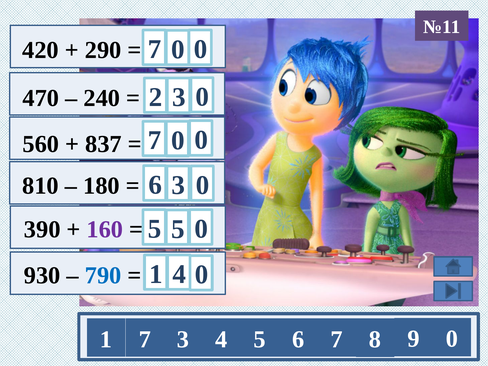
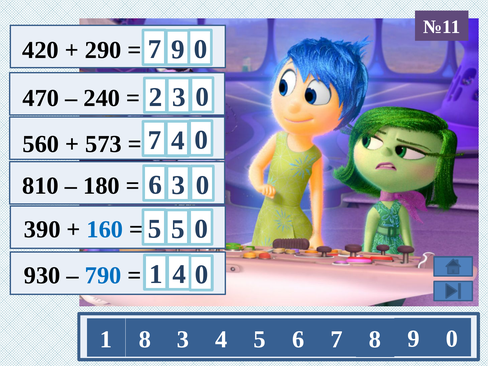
0 at (178, 49): 0 -> 9
0 at (178, 141): 0 -> 4
837: 837 -> 573
160 colour: purple -> blue
1 7: 7 -> 8
